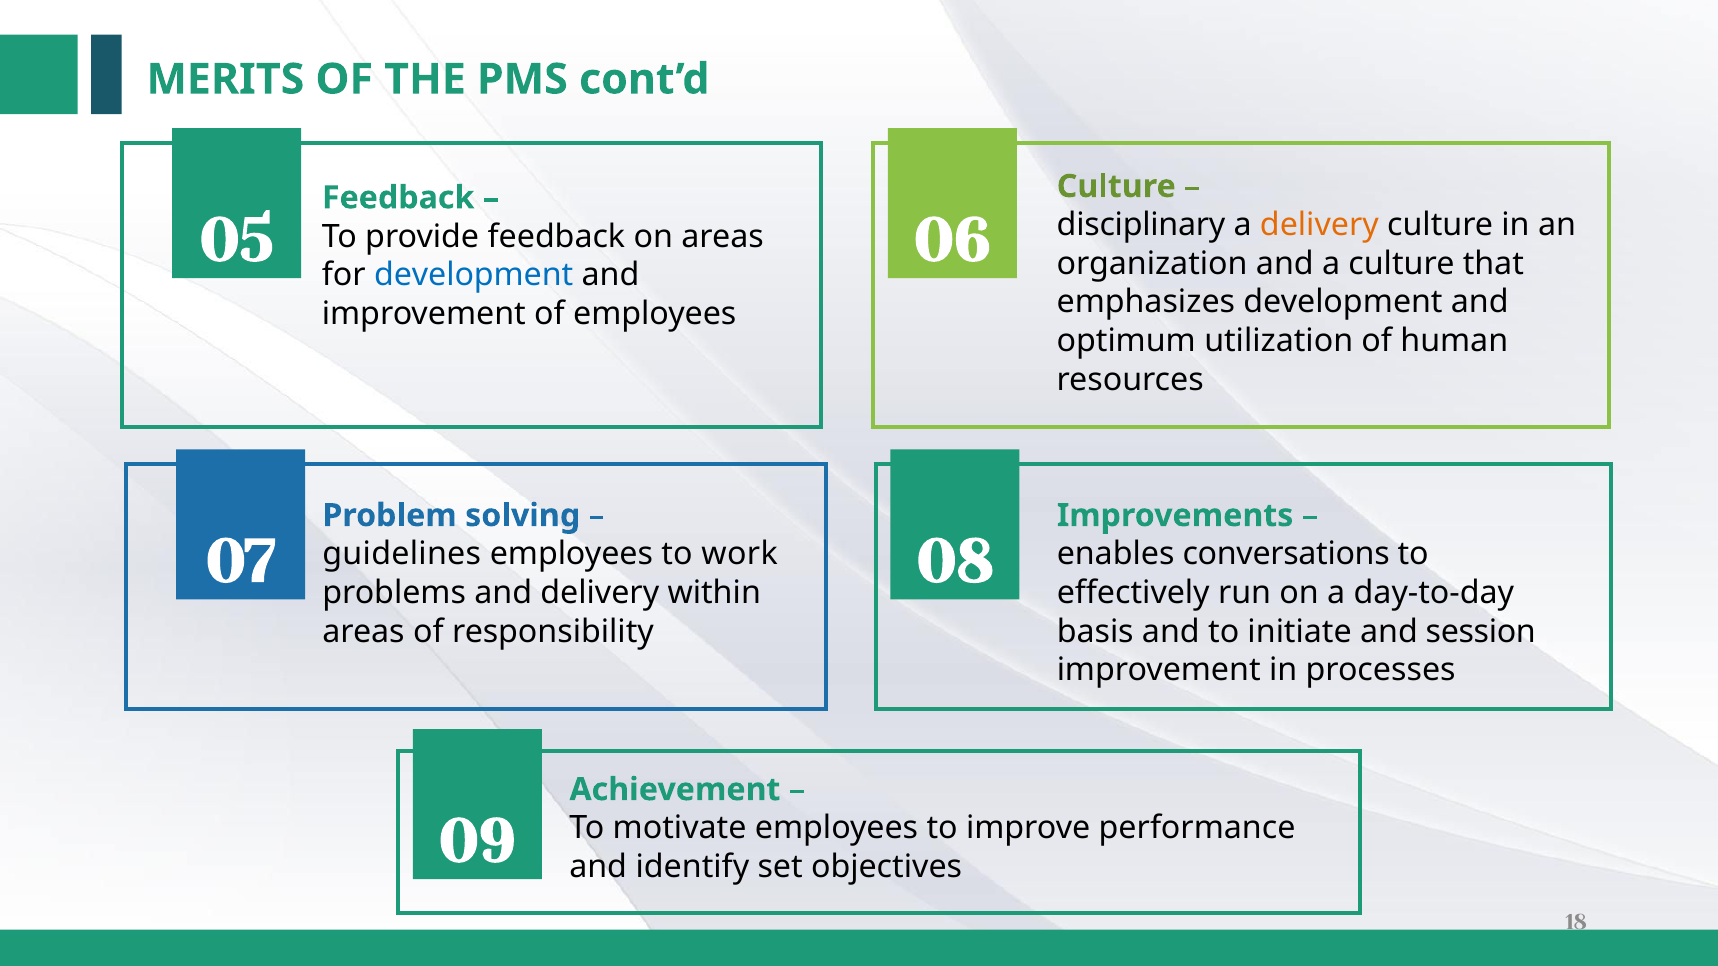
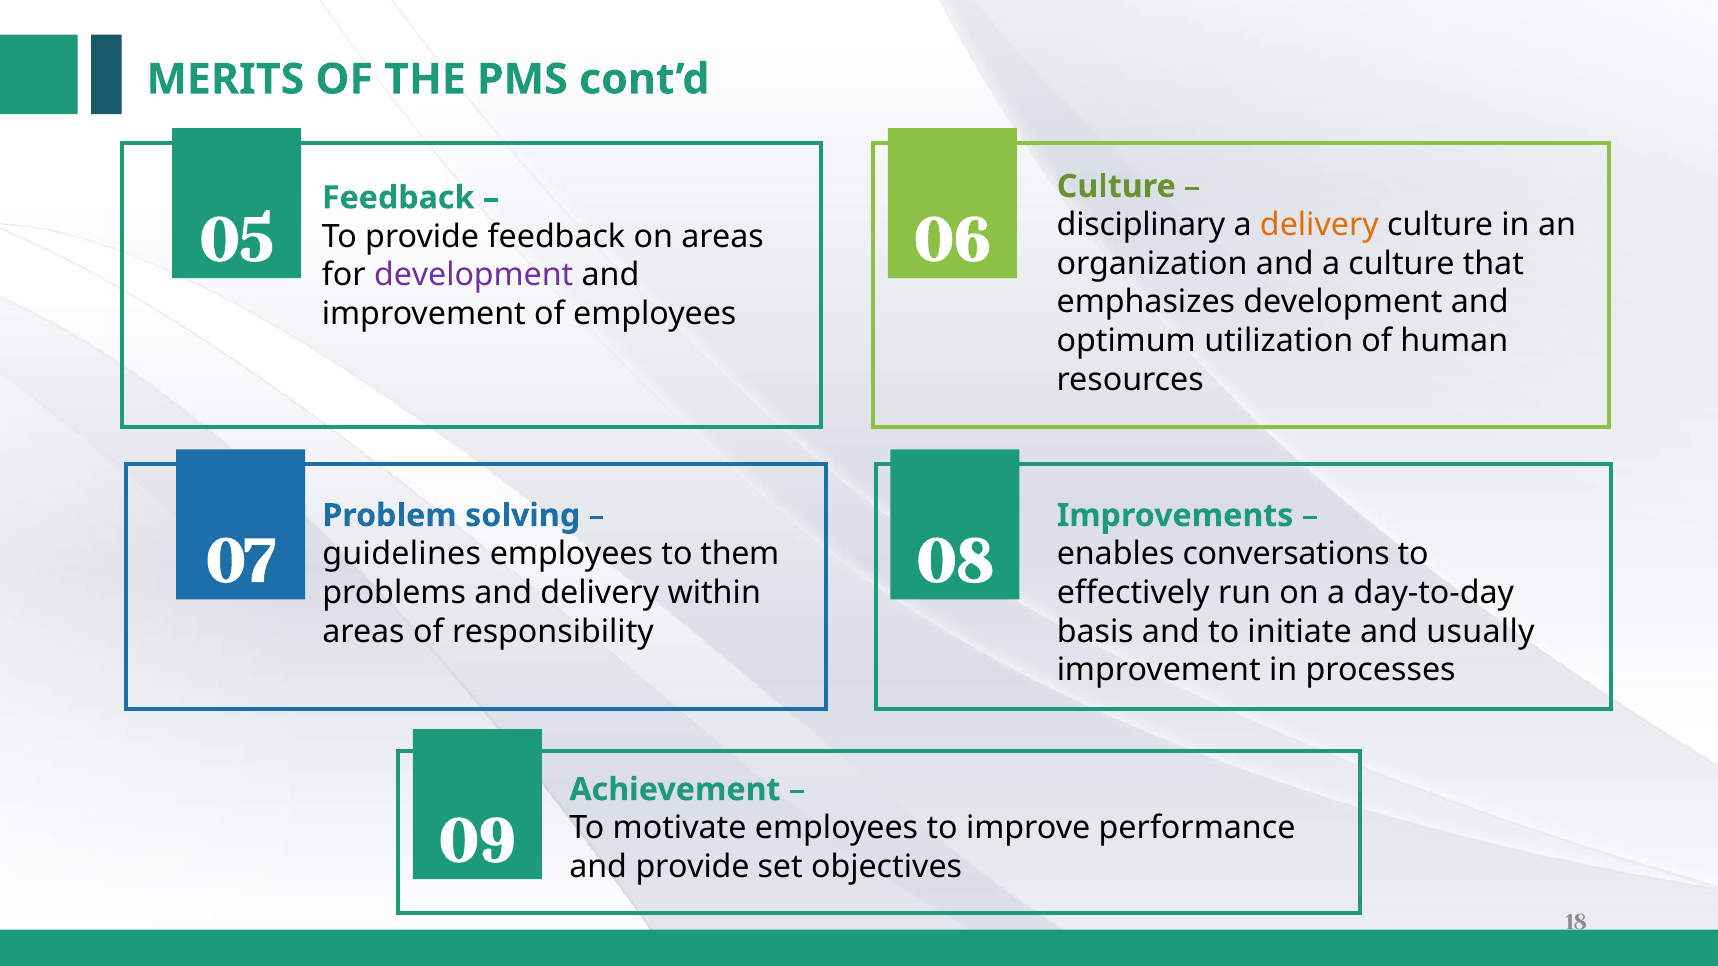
development at (474, 275) colour: blue -> purple
work: work -> them
session: session -> usually
and identify: identify -> provide
